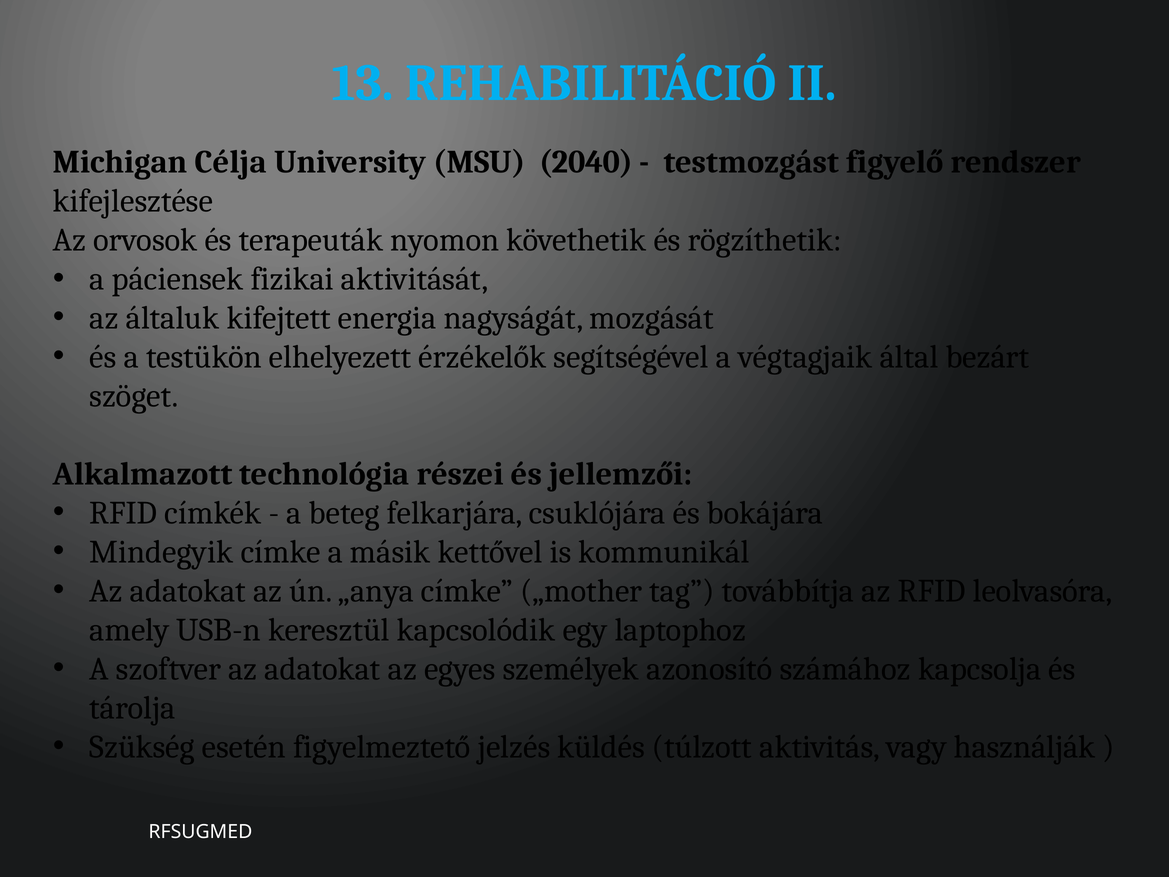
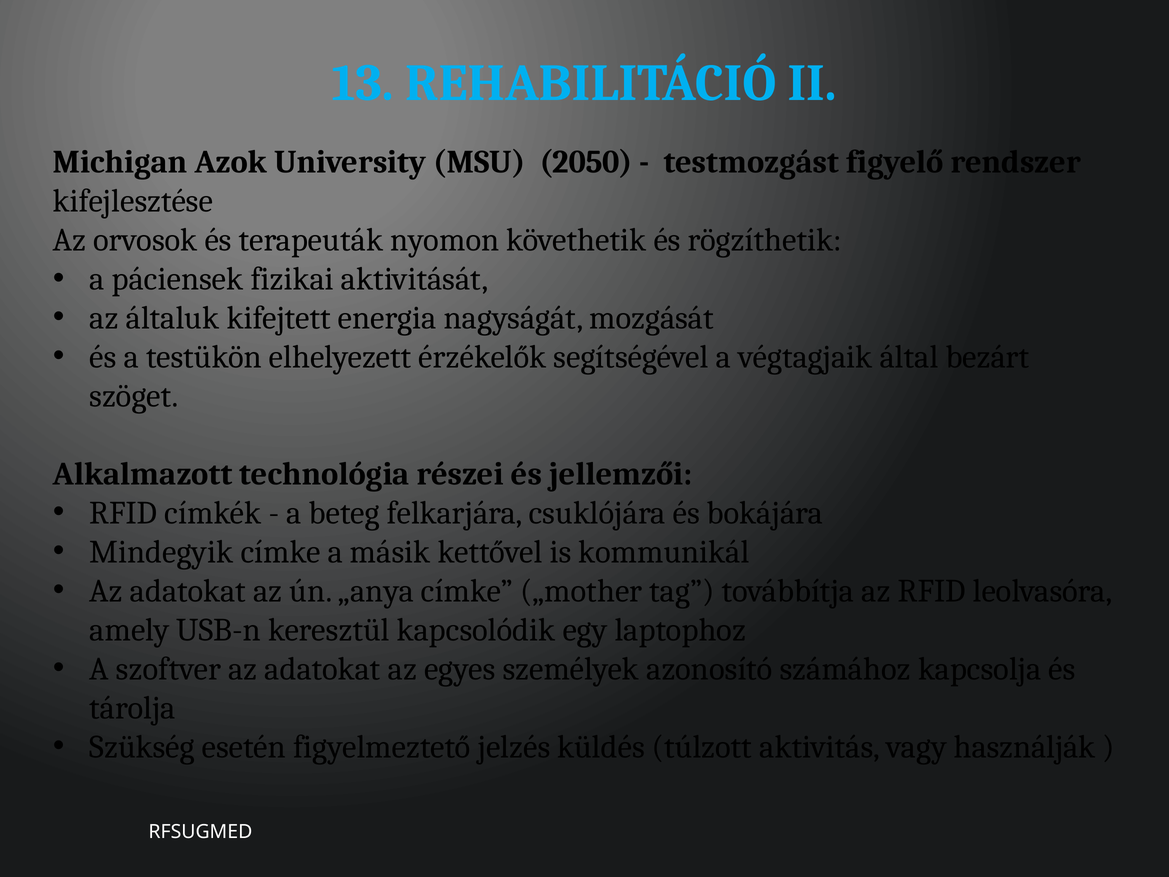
Célja: Célja -> Azok
2040: 2040 -> 2050
